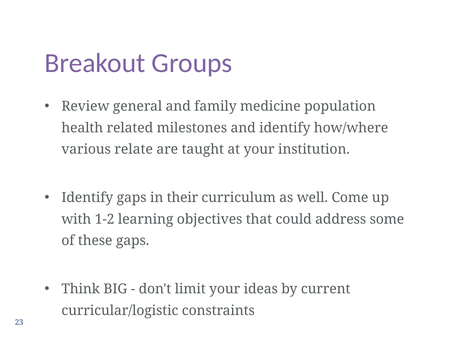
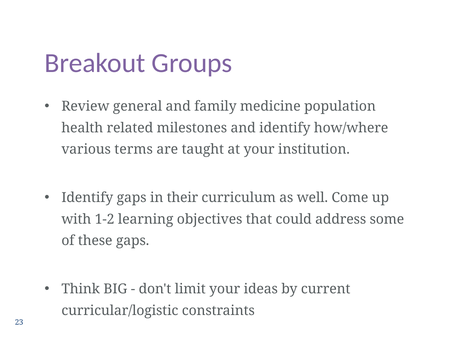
relate: relate -> terms
